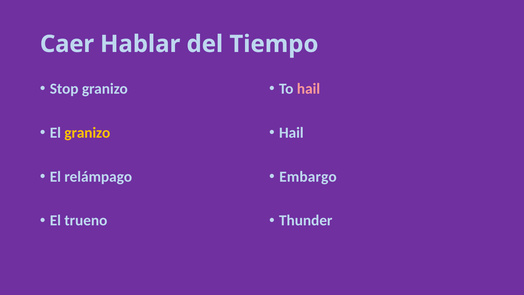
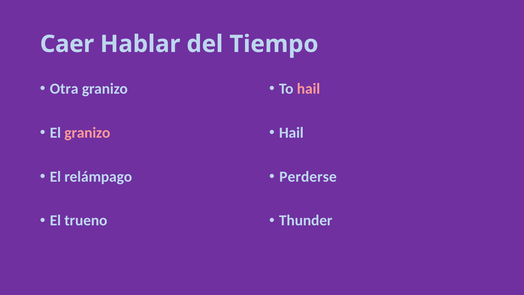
Stop: Stop -> Otra
granizo at (87, 133) colour: yellow -> pink
Embargo: Embargo -> Perderse
